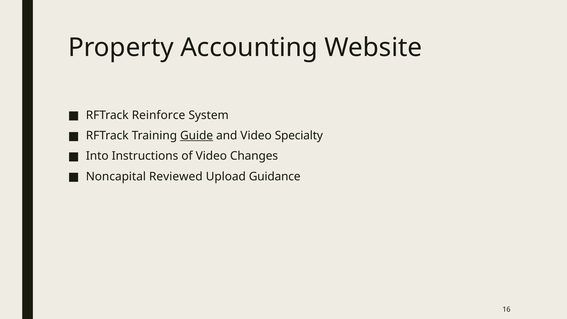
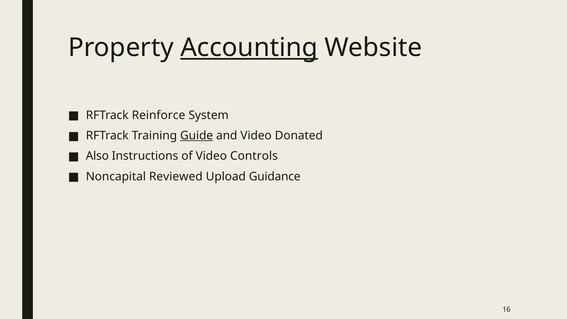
Accounting underline: none -> present
Specialty: Specialty -> Donated
Into: Into -> Also
Changes: Changes -> Controls
